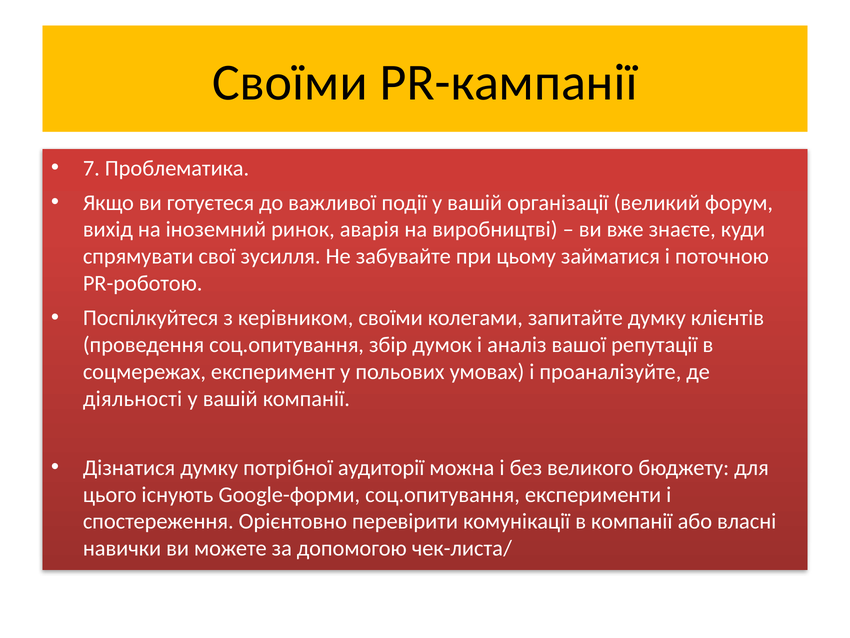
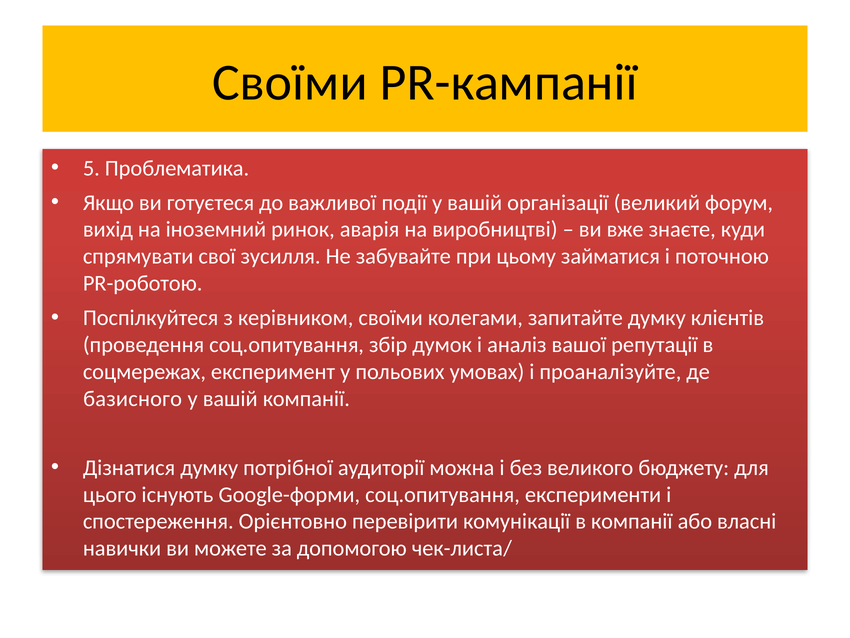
7: 7 -> 5
діяльності: діяльності -> базисного
